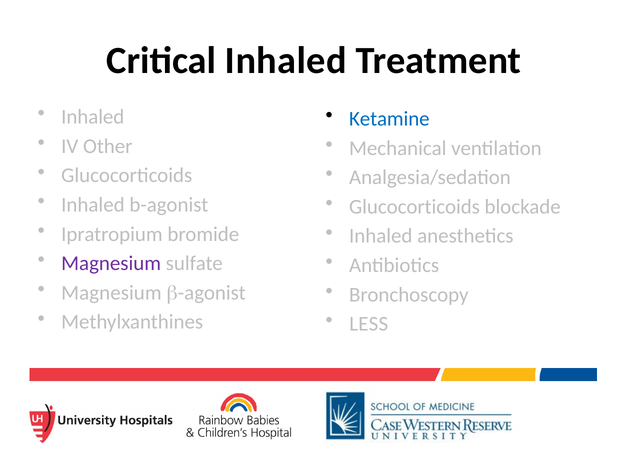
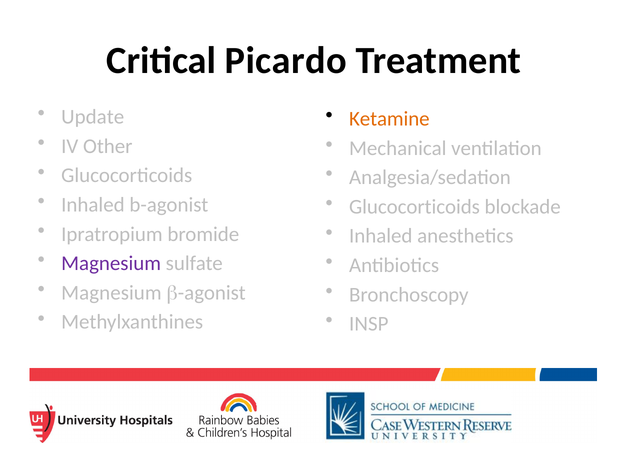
Critical Inhaled: Inhaled -> Picardo
Inhaled at (93, 117): Inhaled -> Update
Ketamine colour: blue -> orange
LESS: LESS -> INSP
